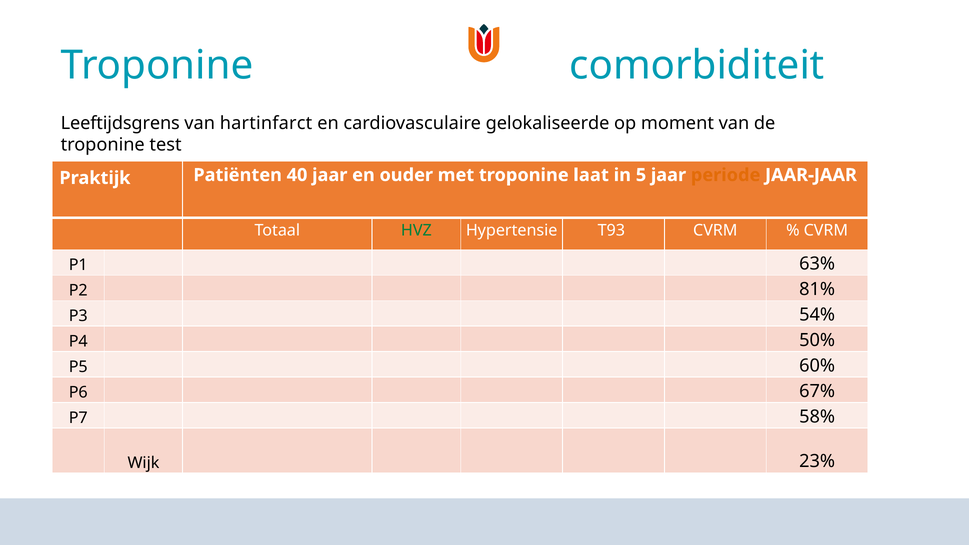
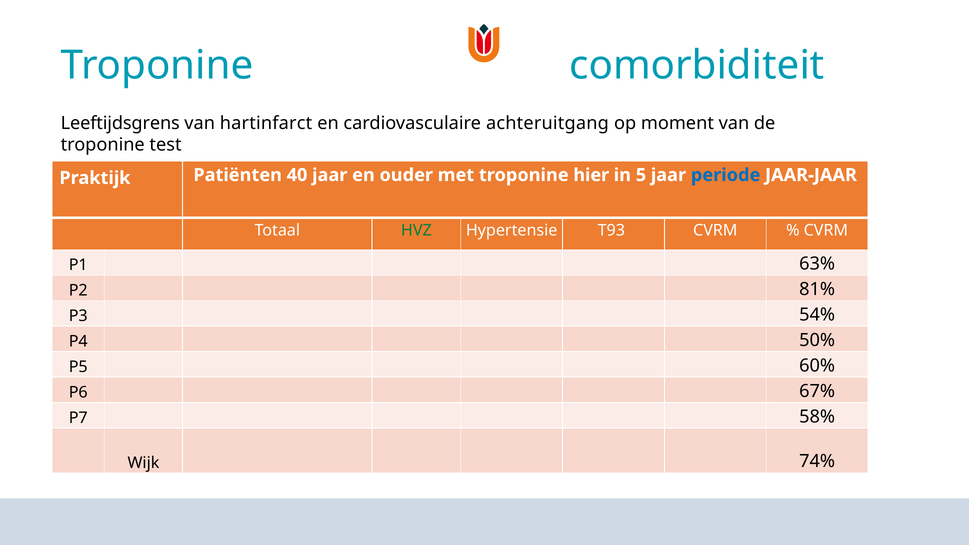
gelokaliseerde: gelokaliseerde -> achteruitgang
laat: laat -> hier
periode colour: orange -> blue
23%: 23% -> 74%
